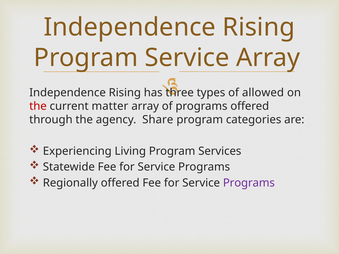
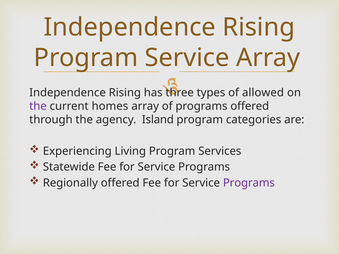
the at (38, 106) colour: red -> purple
matter: matter -> homes
Share: Share -> Island
